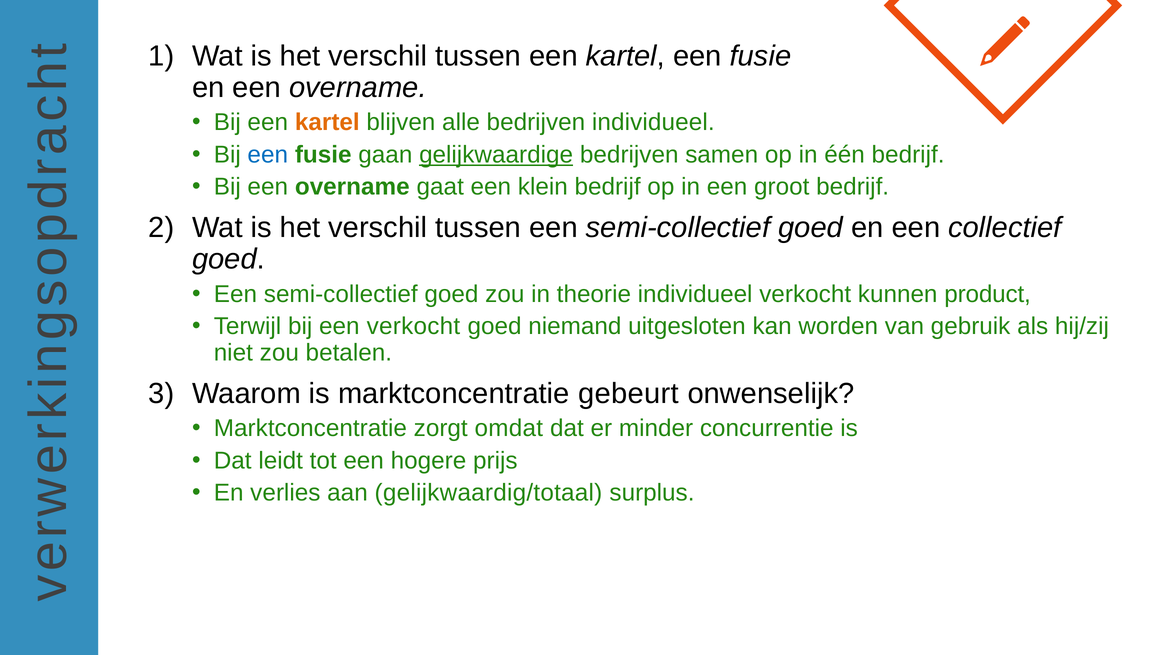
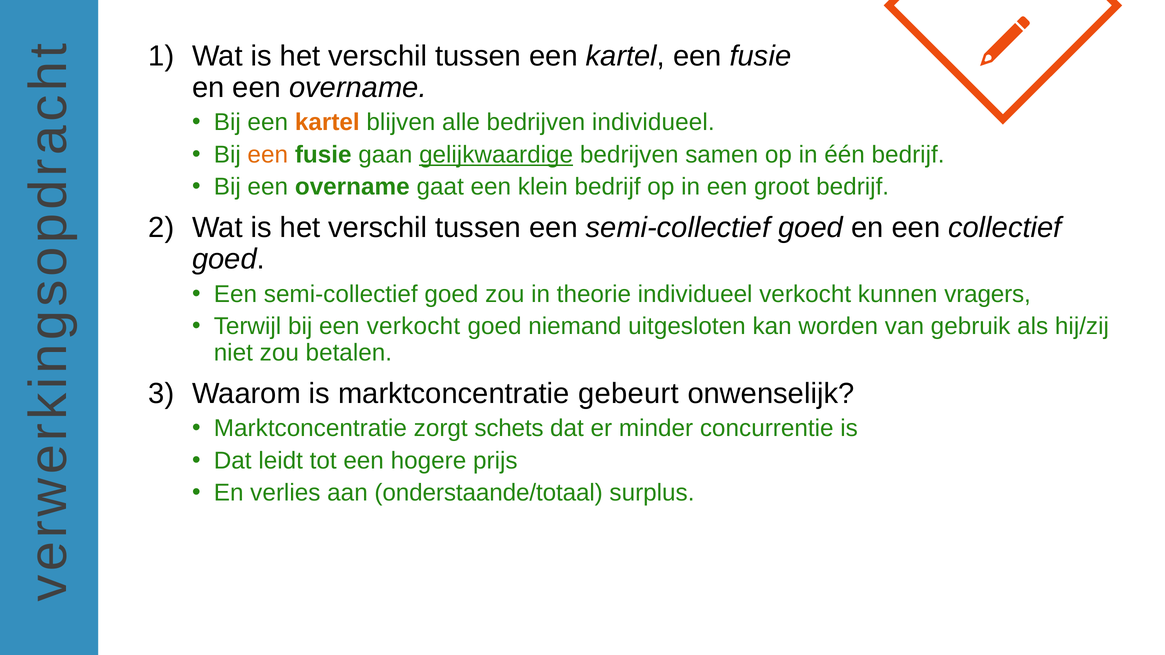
een at (268, 155) colour: blue -> orange
product: product -> vragers
omdat: omdat -> schets
gelijkwaardig/totaal: gelijkwaardig/totaal -> onderstaande/totaal
